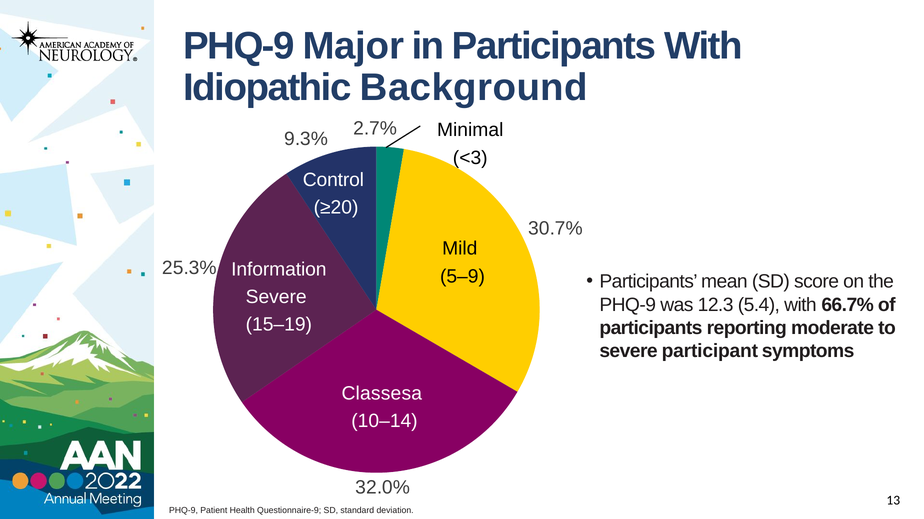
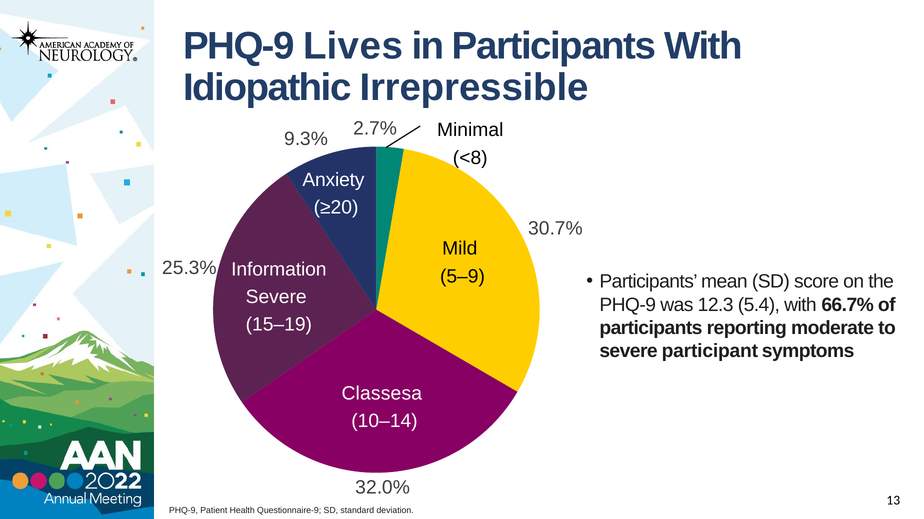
Major: Major -> Lives
Background: Background -> Irrepressible
<3: <3 -> <8
Control: Control -> Anxiety
